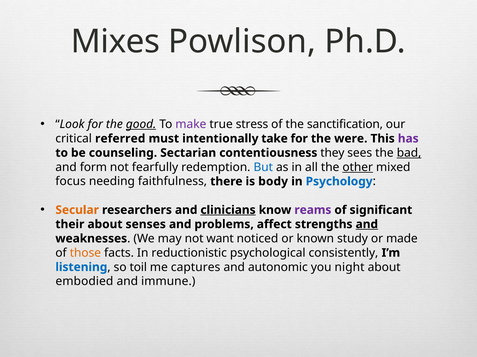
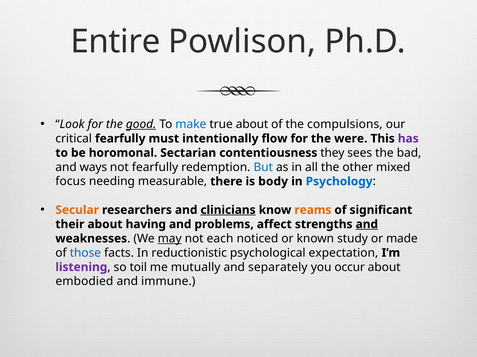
Mixes: Mixes -> Entire
make colour: purple -> blue
true stress: stress -> about
sanctification: sanctification -> compulsions
critical referred: referred -> fearfully
take: take -> flow
counseling: counseling -> horomonal
bad underline: present -> none
form: form -> ways
other underline: present -> none
faithfulness: faithfulness -> measurable
reams colour: purple -> orange
senses: senses -> having
may underline: none -> present
want: want -> each
those colour: orange -> blue
consistently: consistently -> expectation
listening colour: blue -> purple
captures: captures -> mutually
autonomic: autonomic -> separately
night: night -> occur
